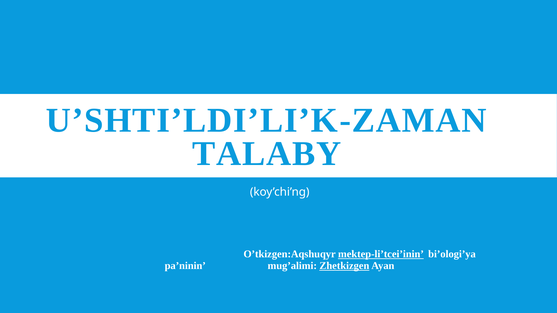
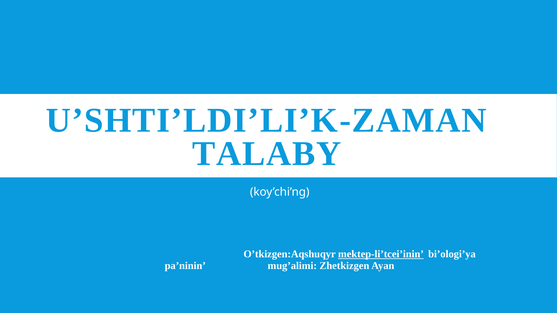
Zhetkizgen underline: present -> none
